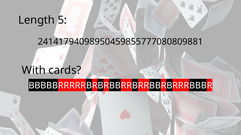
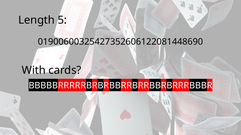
24141794098950459855777080809881: 24141794098950459855777080809881 -> 01900600325427352606122081448690
